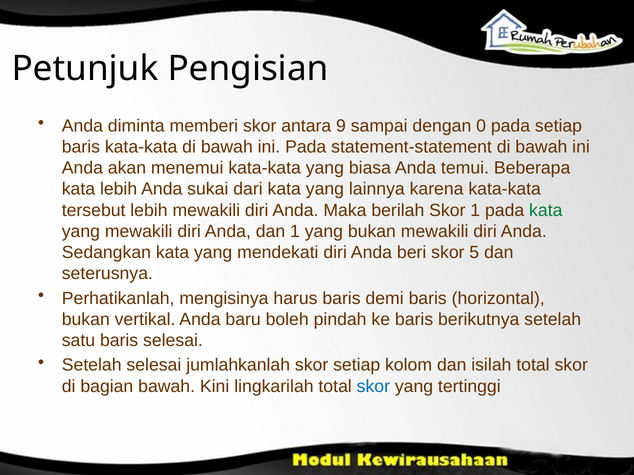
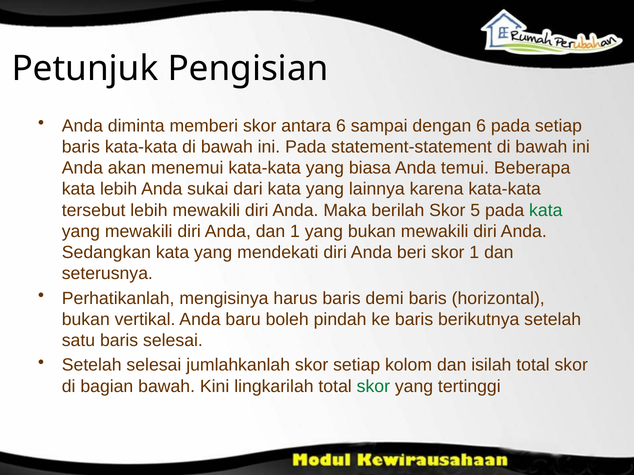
antara 9: 9 -> 6
dengan 0: 0 -> 6
Skor 1: 1 -> 5
skor 5: 5 -> 1
skor at (373, 387) colour: blue -> green
